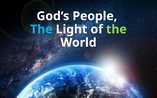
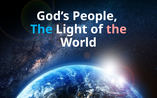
the at (116, 29) colour: light green -> pink
